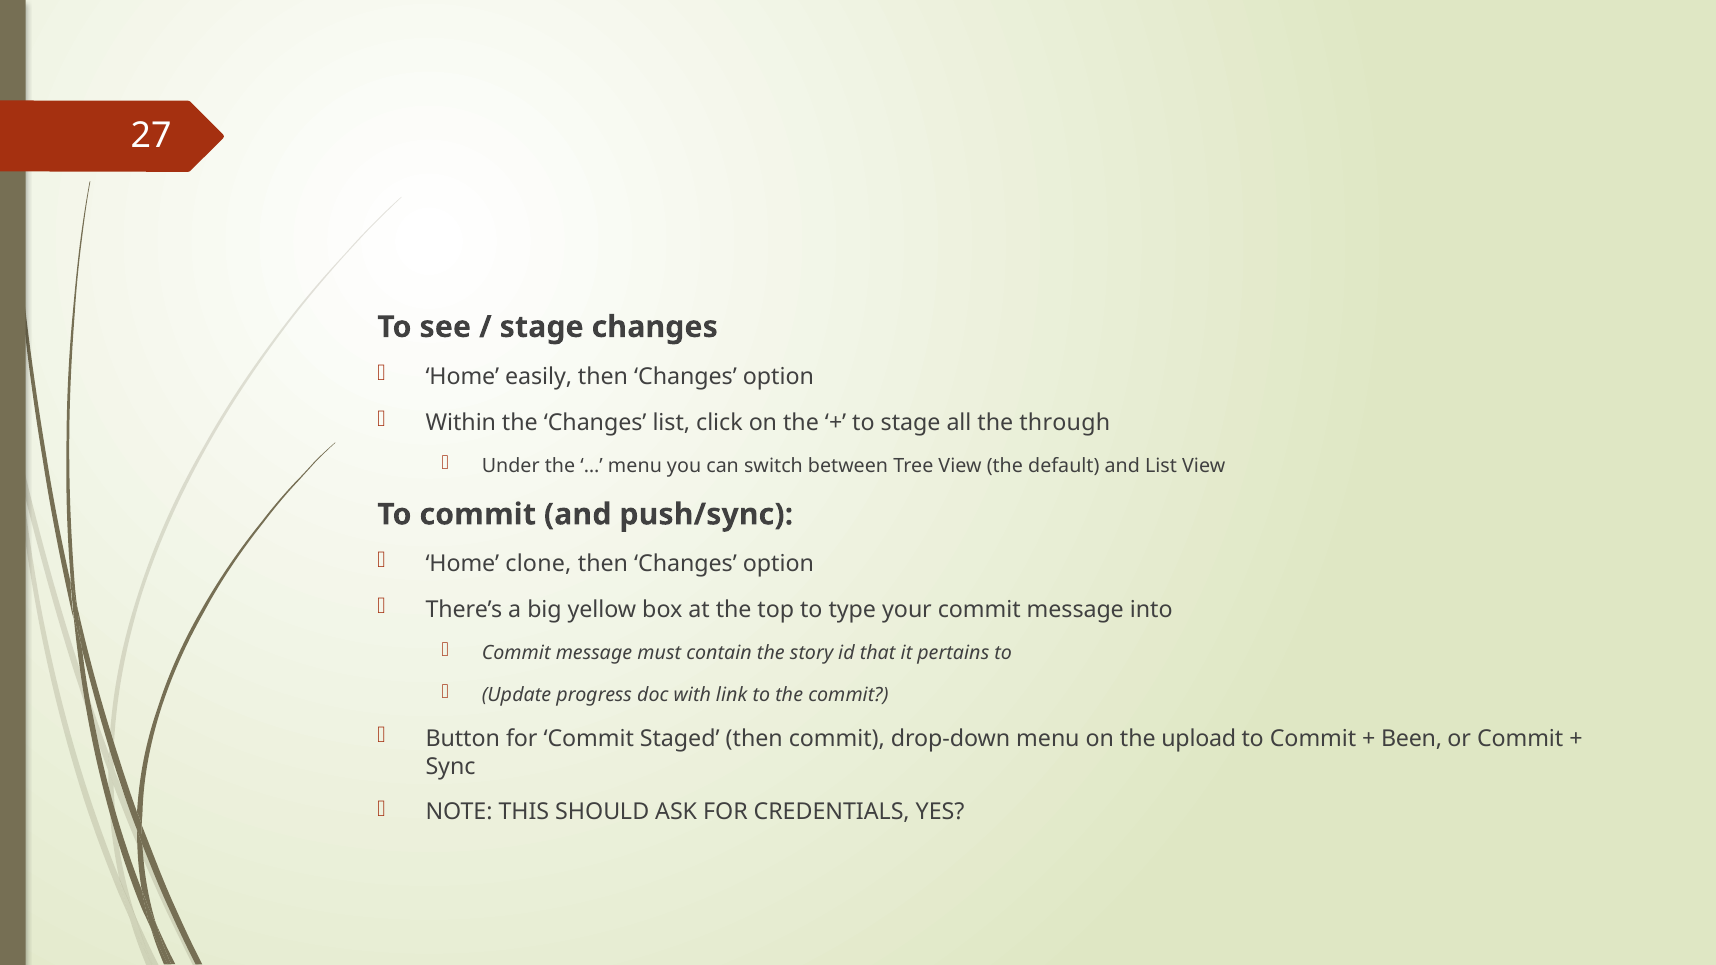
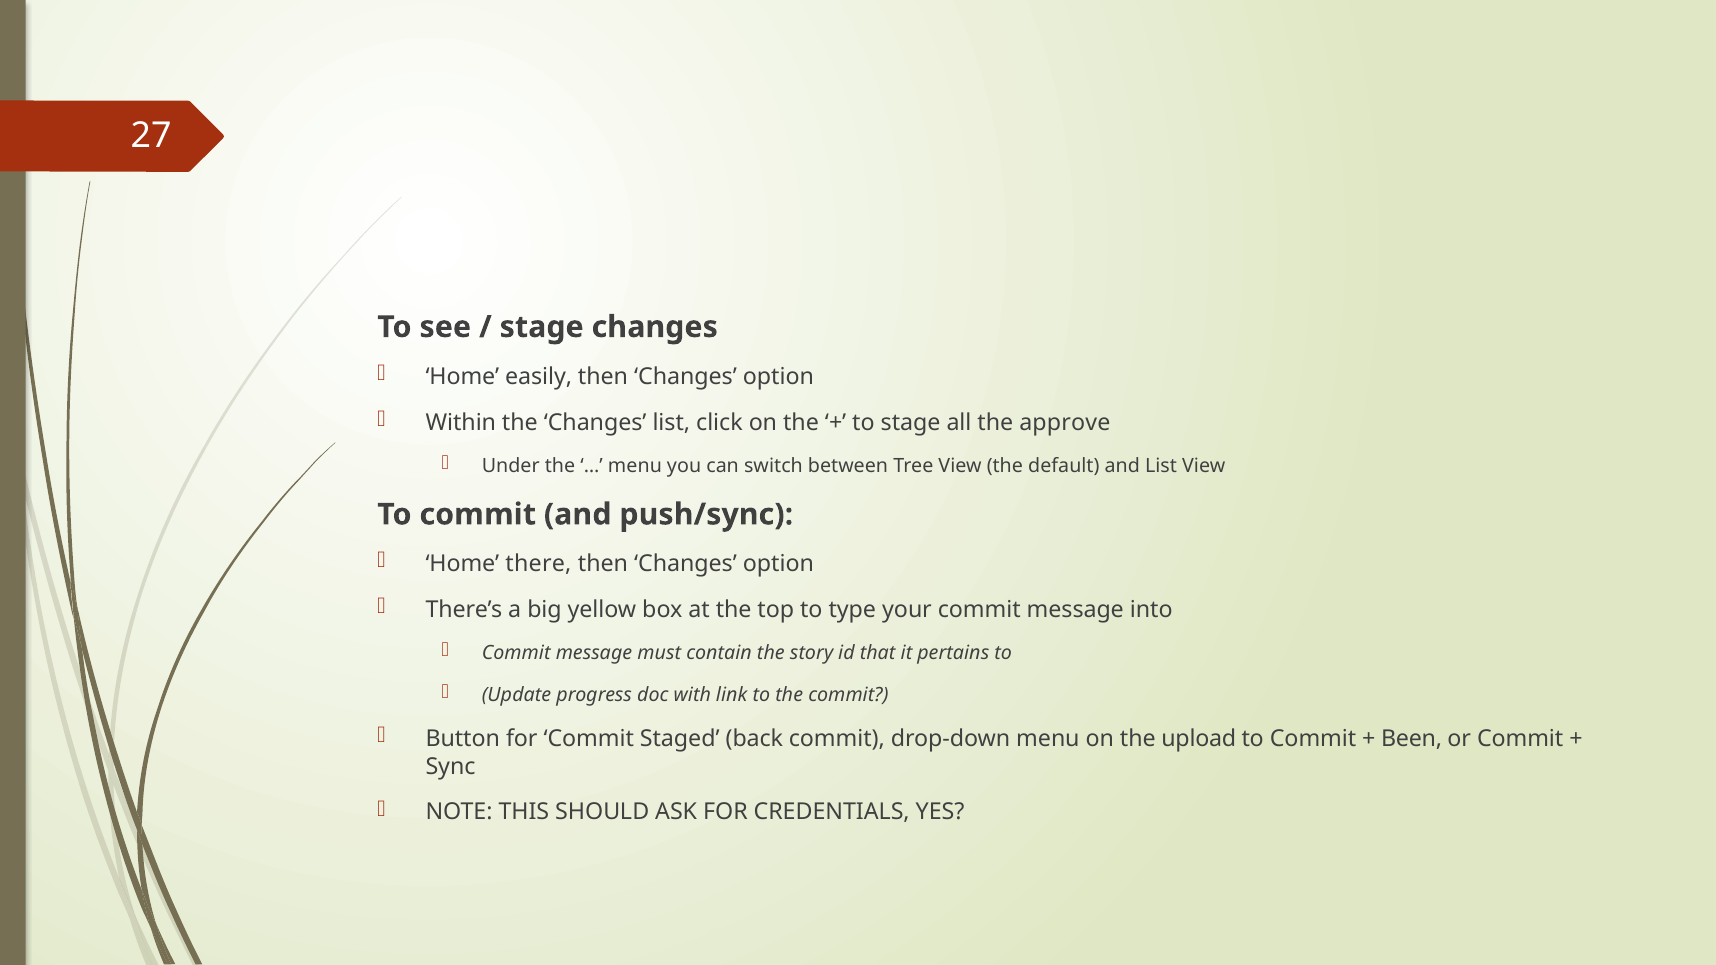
through: through -> approve
clone: clone -> there
Staged then: then -> back
